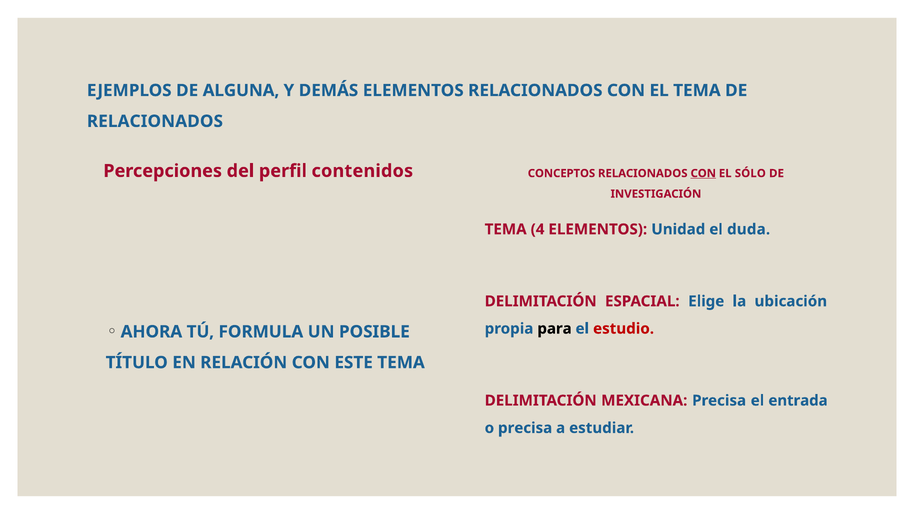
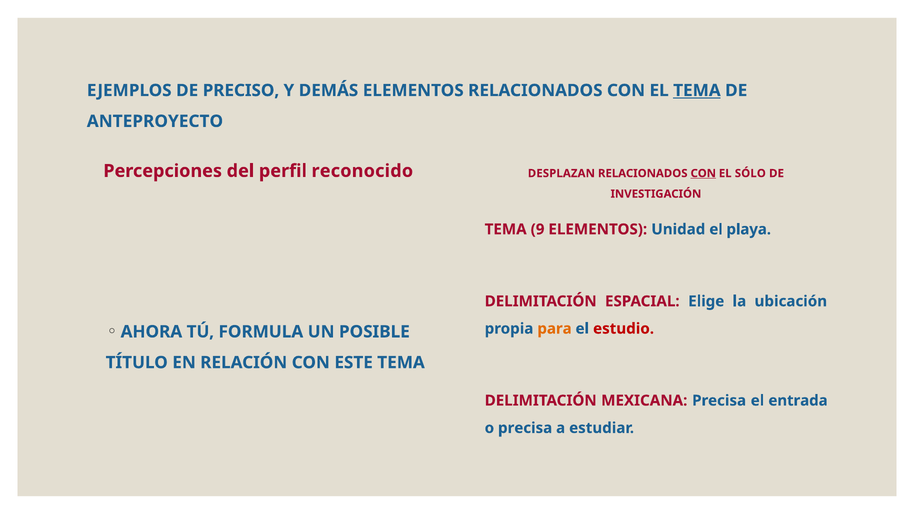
ALGUNA: ALGUNA -> PRECISO
TEMA at (697, 90) underline: none -> present
RELACIONADOS at (155, 121): RELACIONADOS -> ANTEPROYECTO
contenidos: contenidos -> reconocido
CONCEPTOS: CONCEPTOS -> DESPLAZAN
4: 4 -> 9
duda: duda -> playa
para colour: black -> orange
